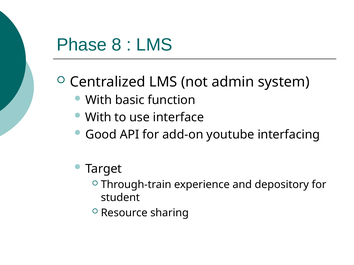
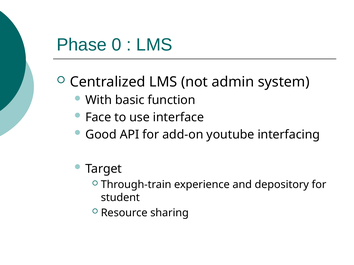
8: 8 -> 0
With at (98, 118): With -> Face
